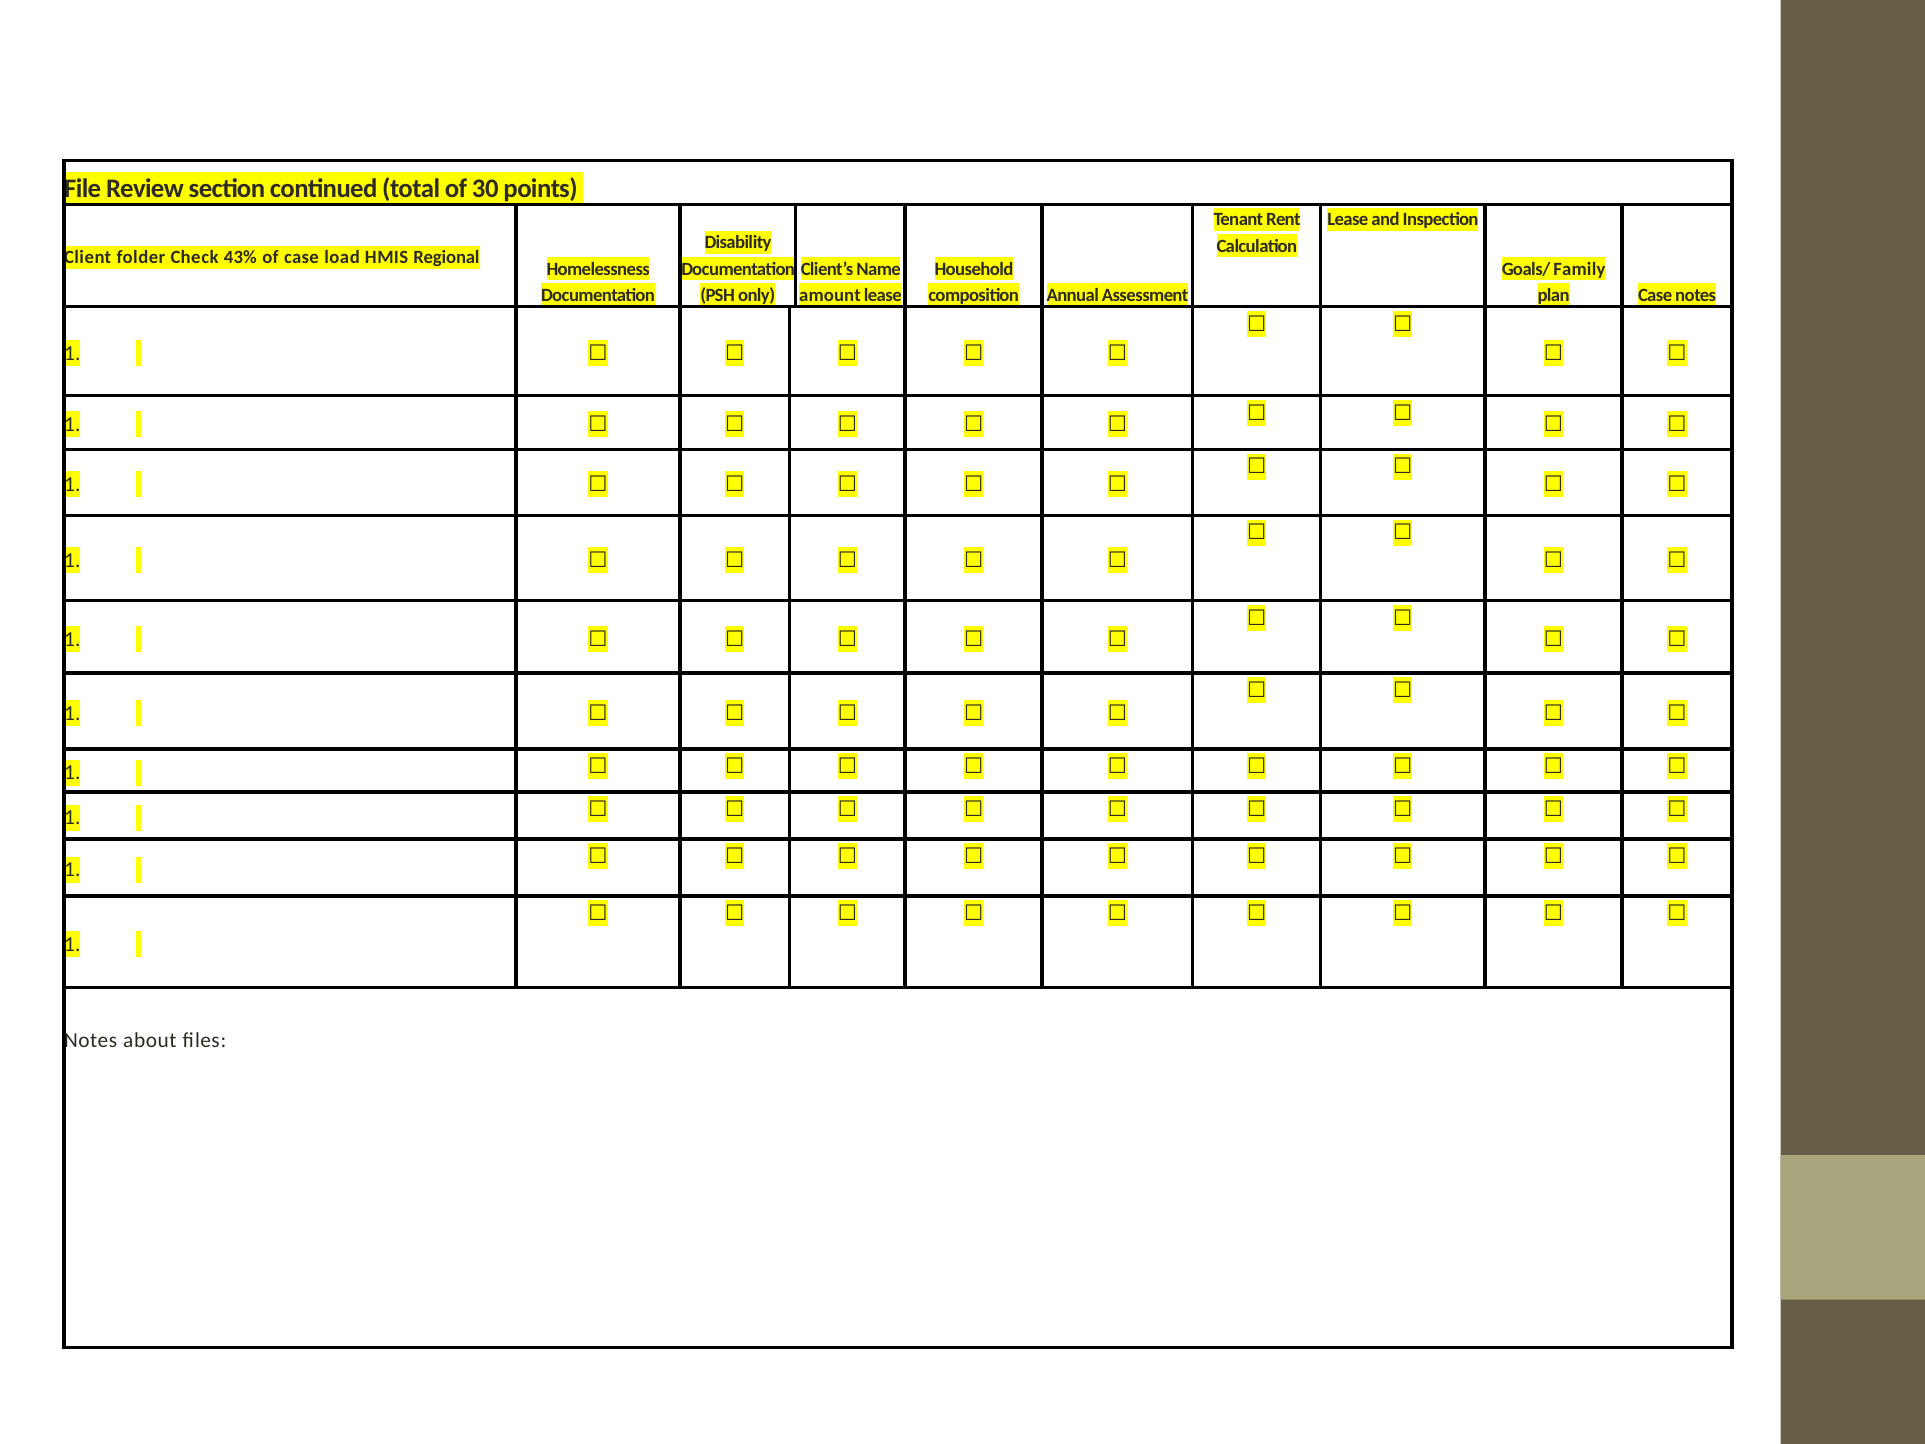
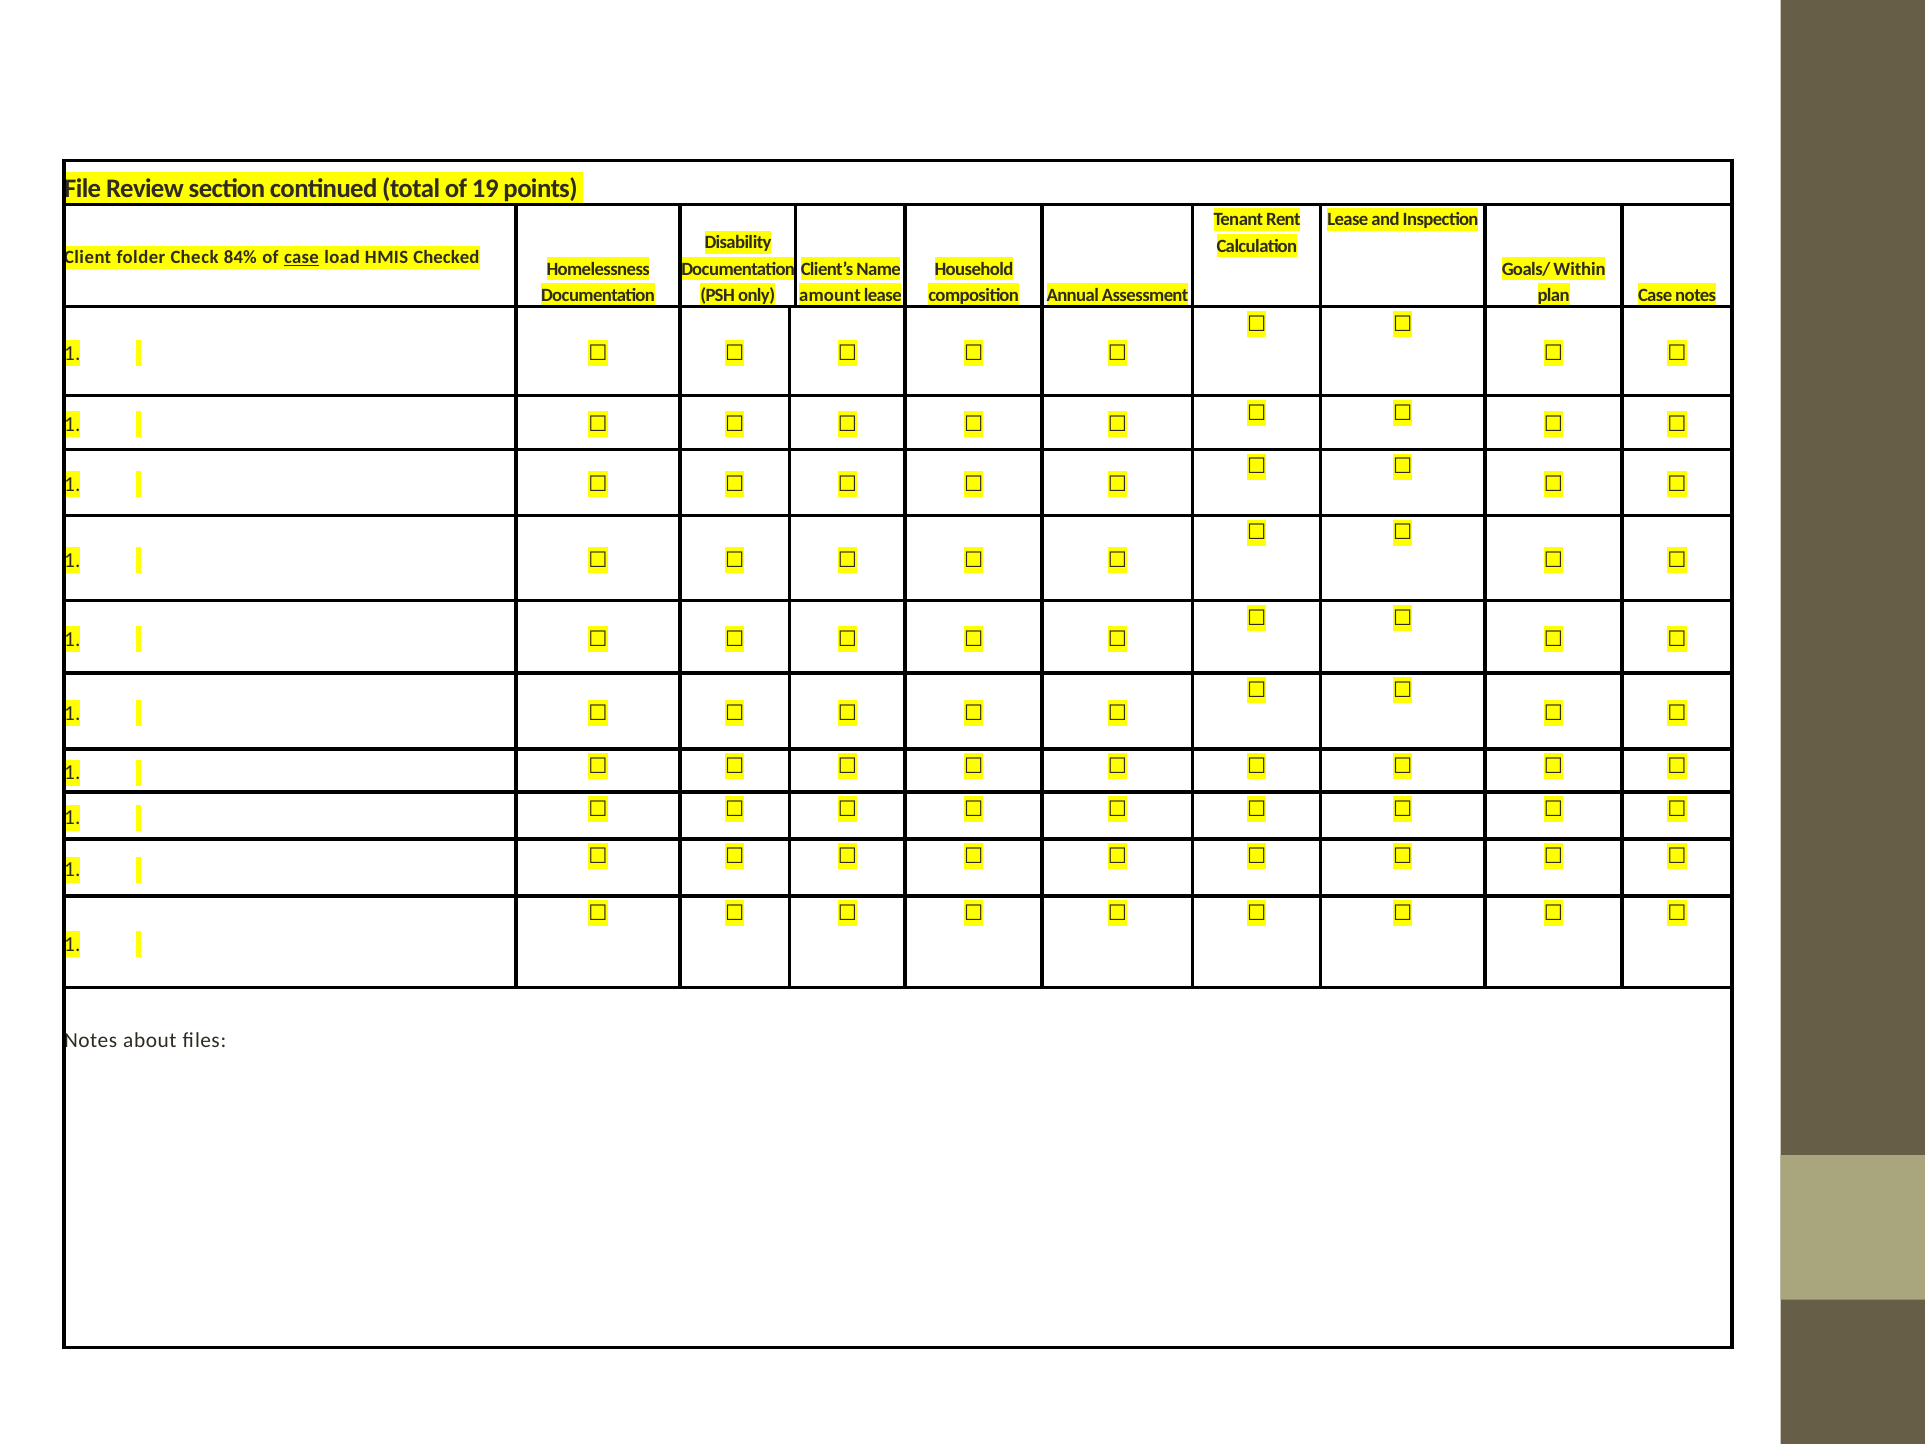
30: 30 -> 19
43%: 43% -> 84%
case at (301, 257) underline: none -> present
Regional: Regional -> Checked
Family: Family -> Within
